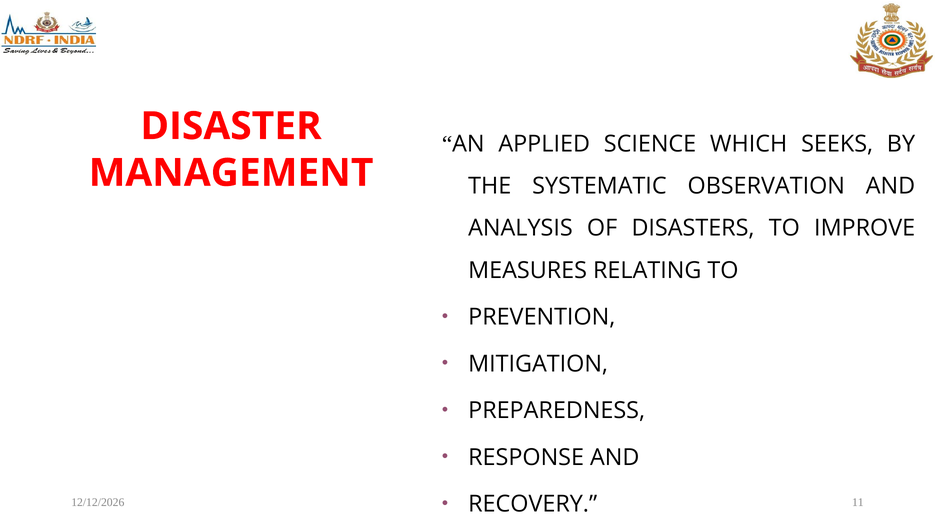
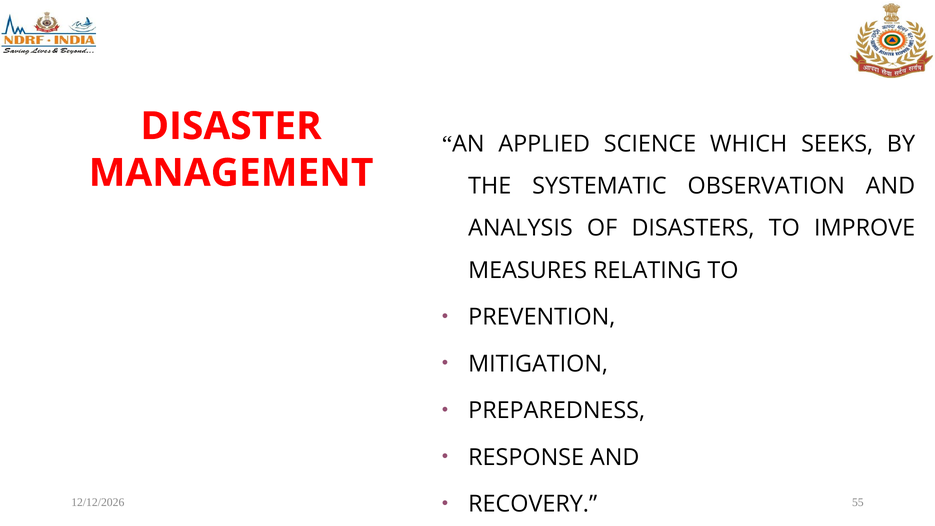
11: 11 -> 55
